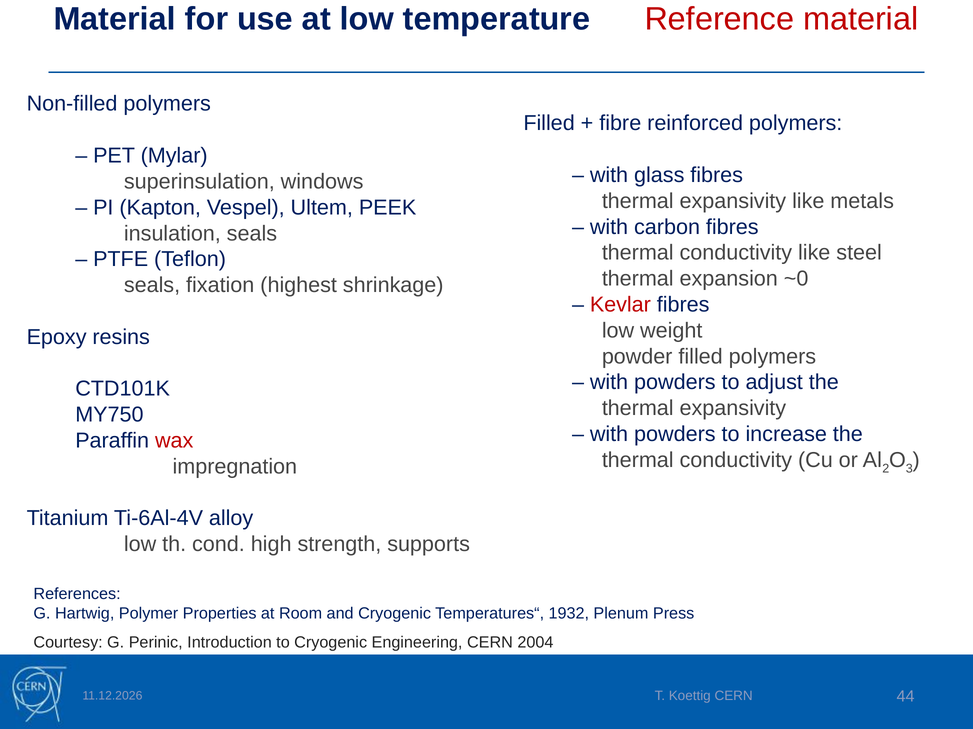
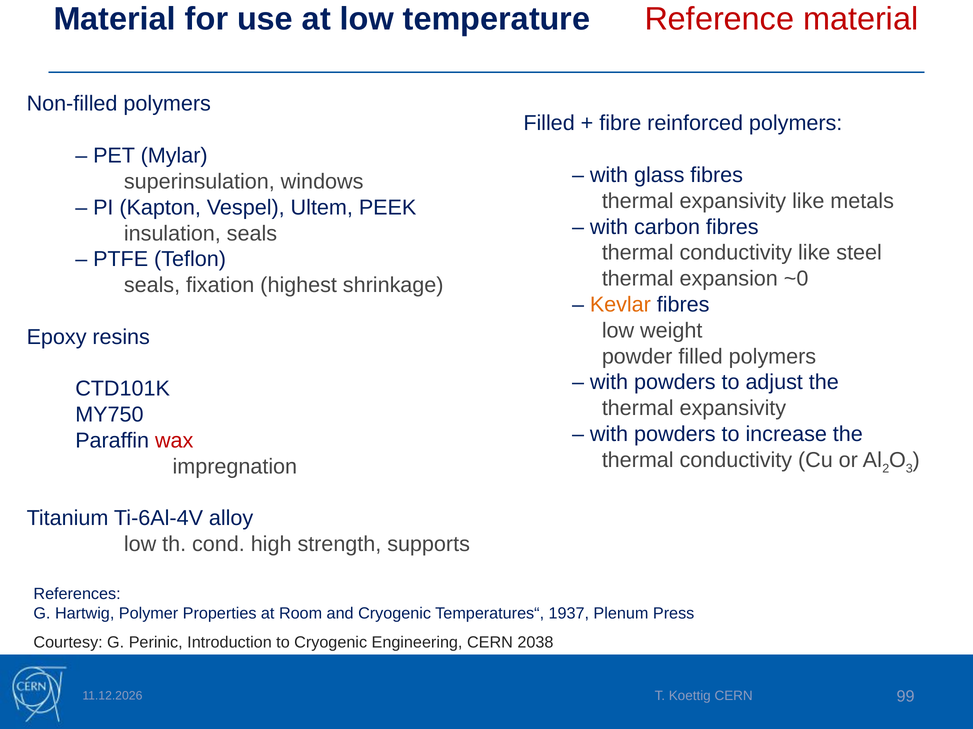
Kevlar colour: red -> orange
1932: 1932 -> 1937
2004: 2004 -> 2038
44: 44 -> 99
